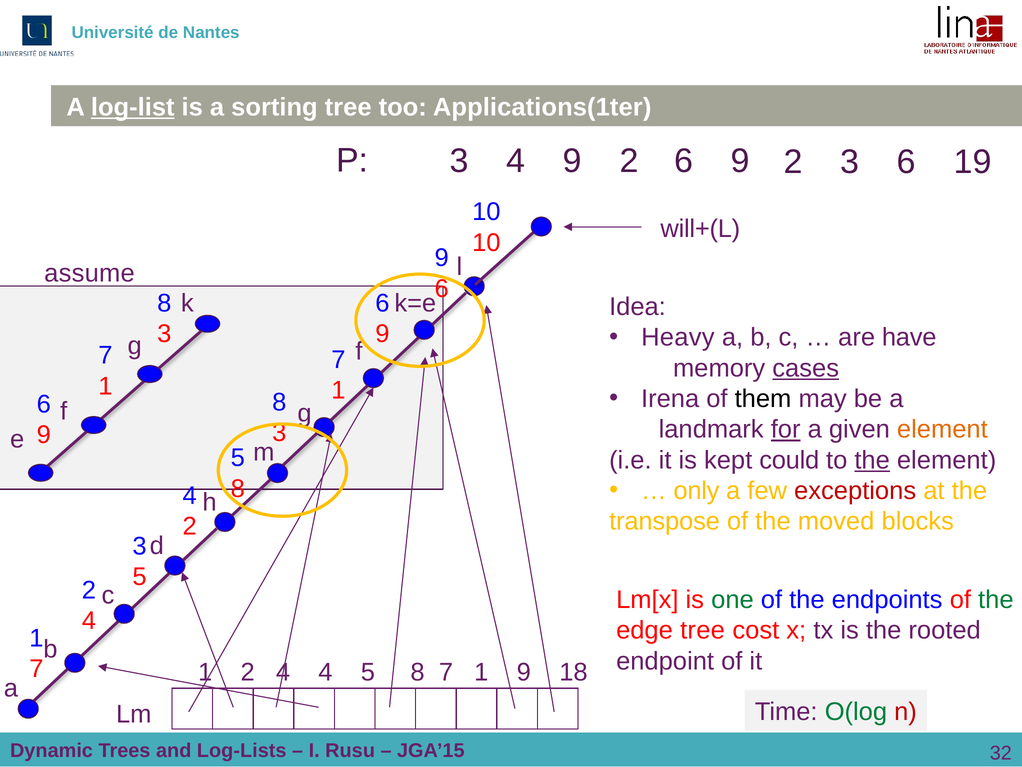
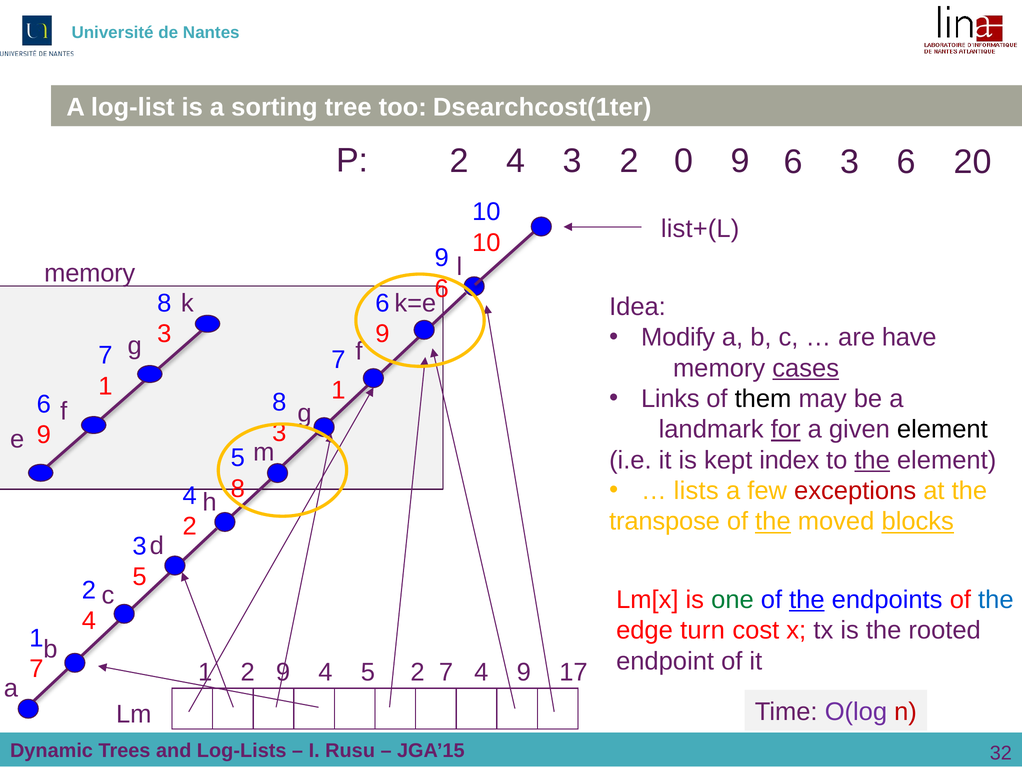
log-list underline: present -> none
Applications(1ter: Applications(1ter -> Dsearchcost(1ter
P 3: 3 -> 2
4 9: 9 -> 3
2 6: 6 -> 0
2 at (793, 162): 2 -> 6
19: 19 -> 20
will+(L: will+(L -> list+(L
assume at (89, 273): assume -> memory
Heavy: Heavy -> Modify
Irena: Irena -> Links
element at (942, 429) colour: orange -> black
could: could -> index
only: only -> lists
the at (773, 521) underline: none -> present
blocks underline: none -> present
the at (807, 599) underline: none -> present
the at (996, 599) colour: green -> blue
edge tree: tree -> turn
1 2 4: 4 -> 9
4 5 8: 8 -> 2
1 at (481, 672): 1 -> 4
18: 18 -> 17
O(log colour: green -> purple
